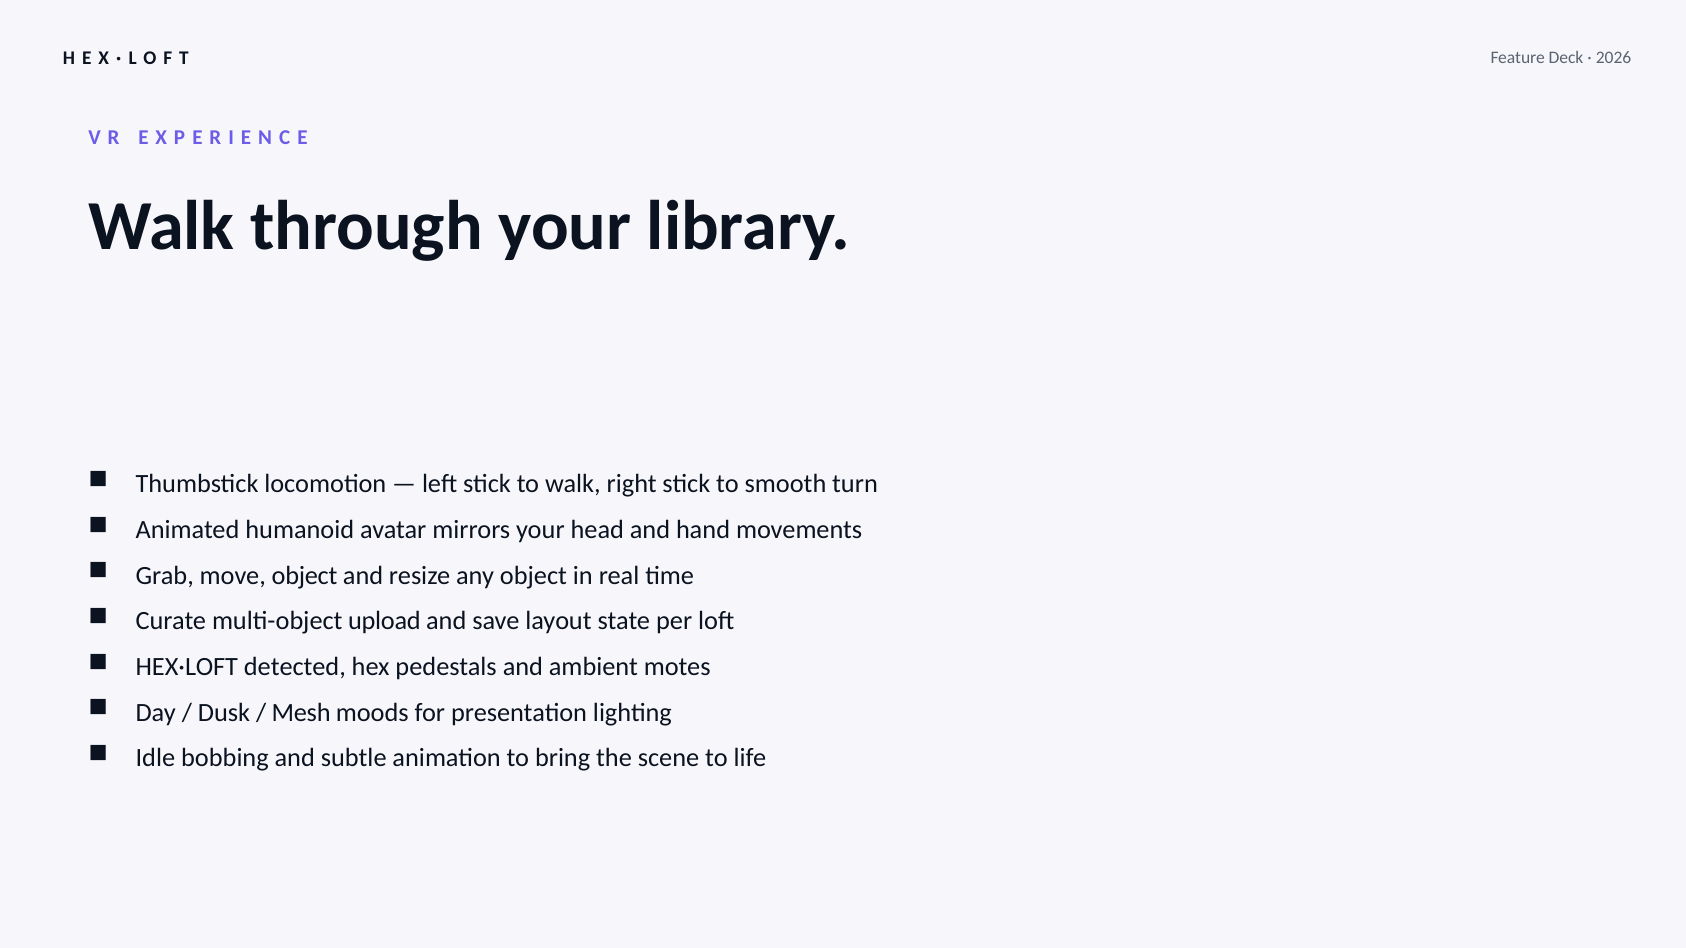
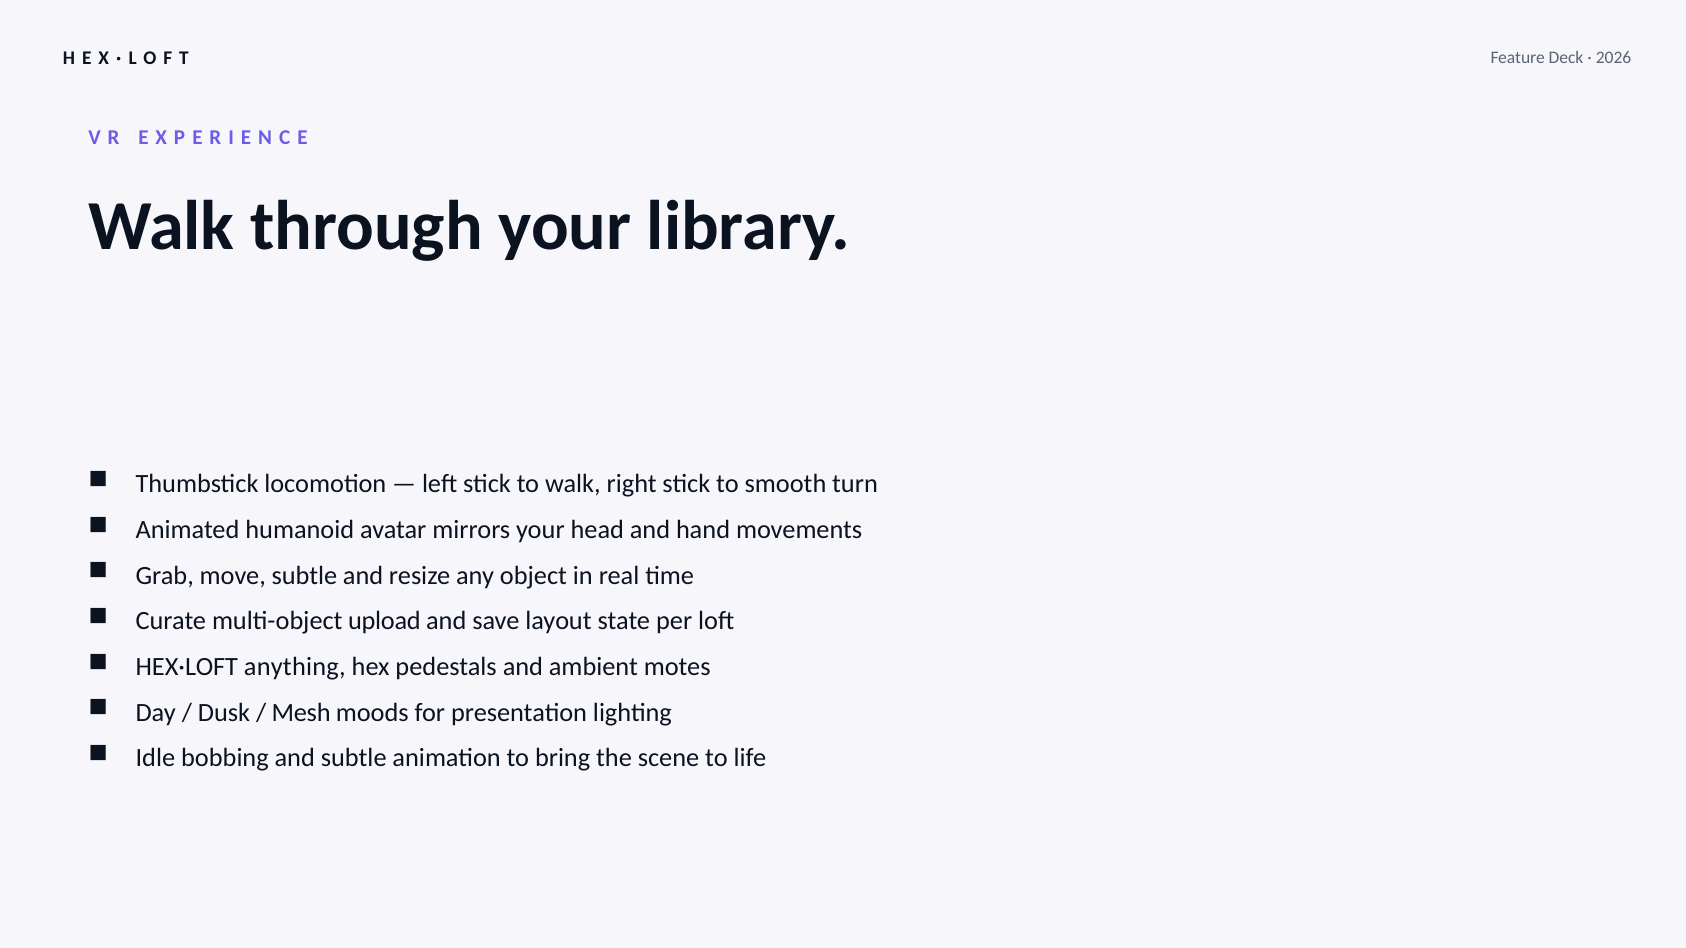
move object: object -> subtle
detected: detected -> anything
